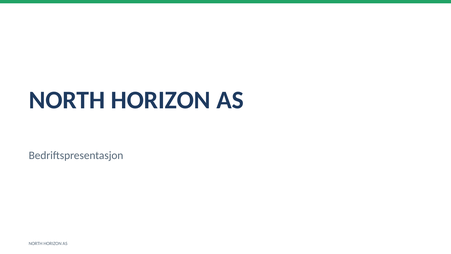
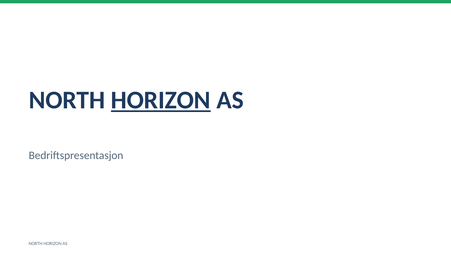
HORIZON at (161, 100) underline: none -> present
